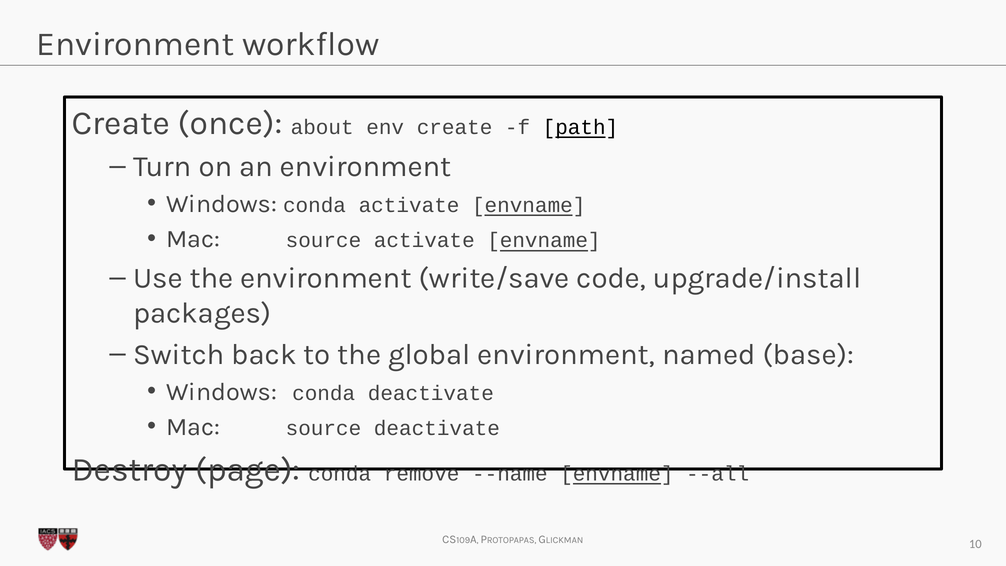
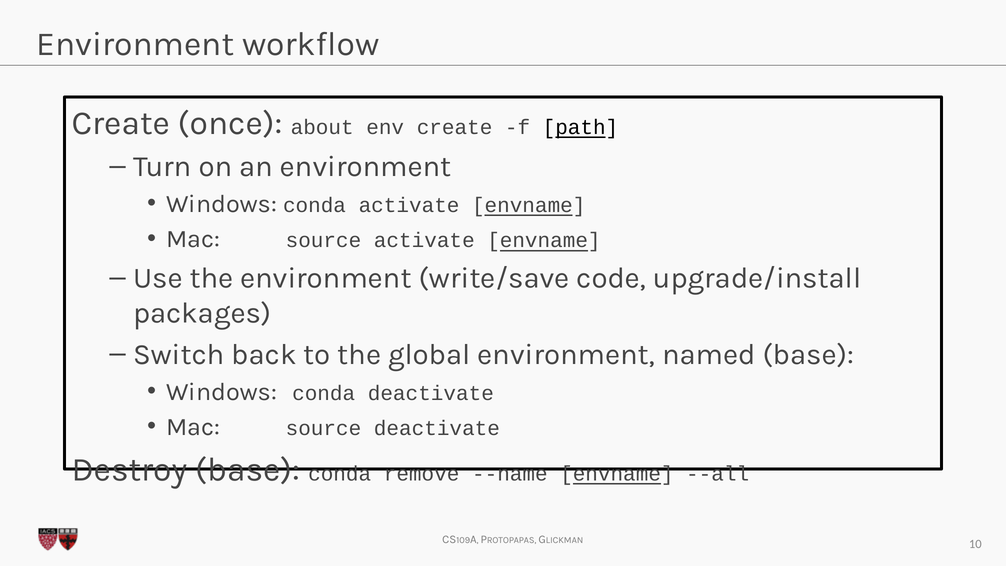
Destroy page: page -> base
